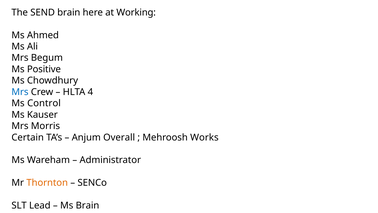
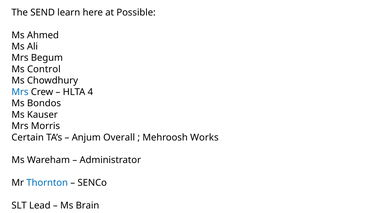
SEND brain: brain -> learn
Working: Working -> Possible
Positive: Positive -> Control
Control: Control -> Bondos
Thornton colour: orange -> blue
